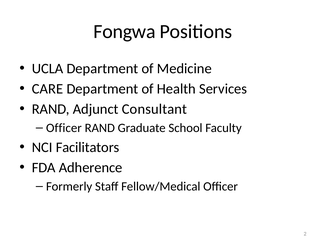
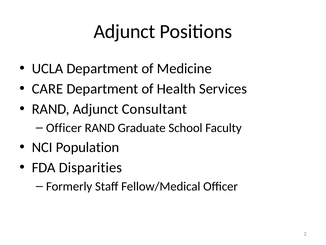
Fongwa at (124, 32): Fongwa -> Adjunct
Facilitators: Facilitators -> Population
Adherence: Adherence -> Disparities
